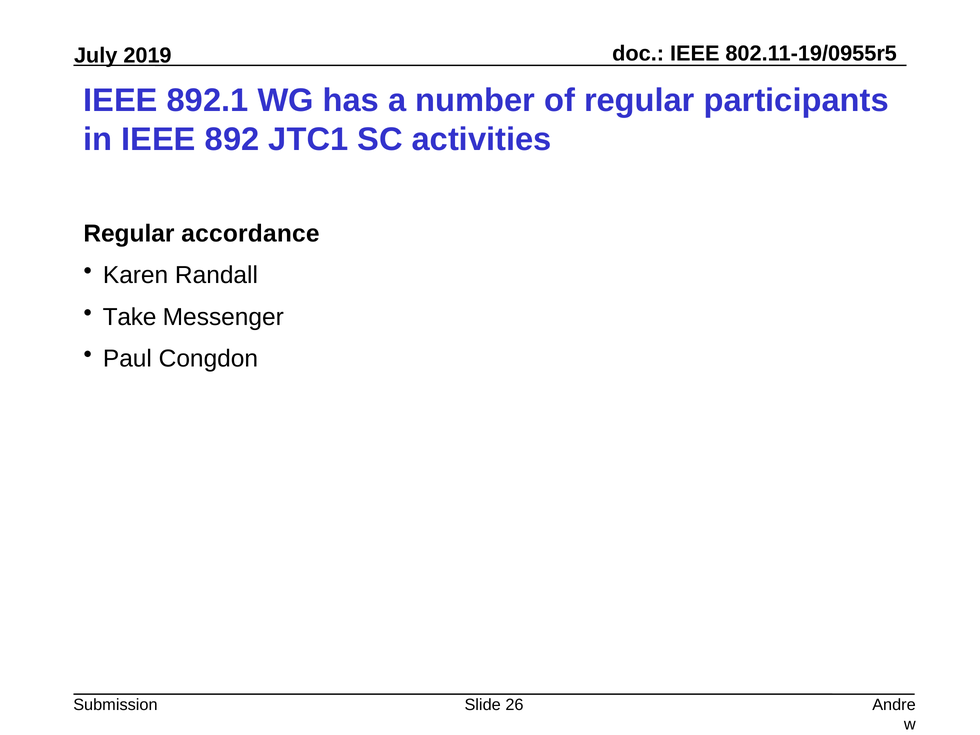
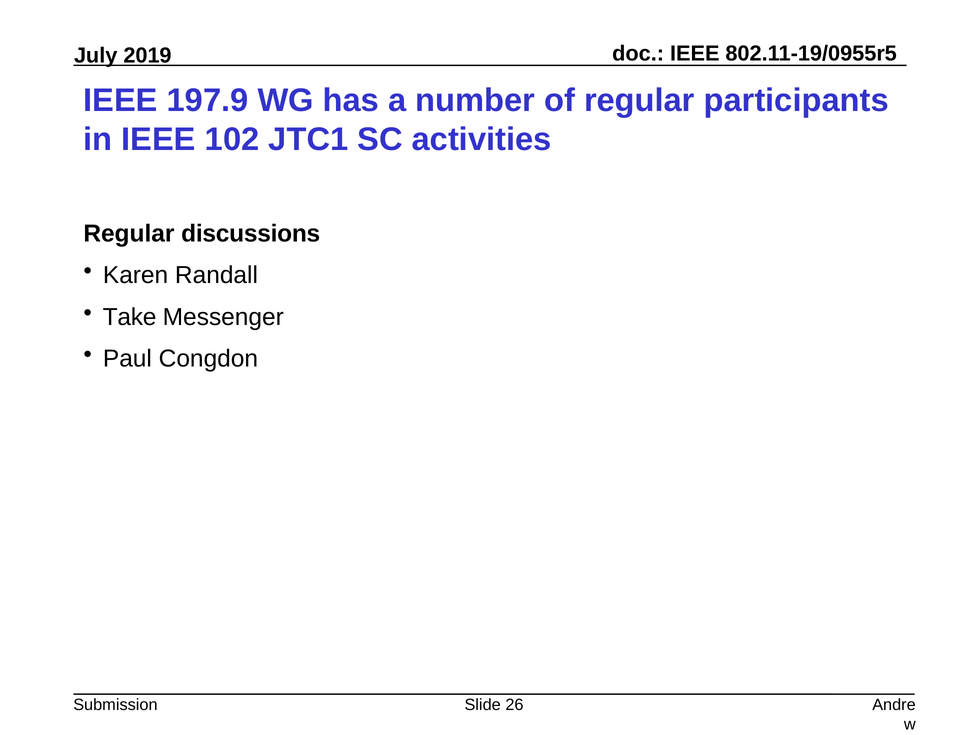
892.1: 892.1 -> 197.9
892: 892 -> 102
accordance: accordance -> discussions
